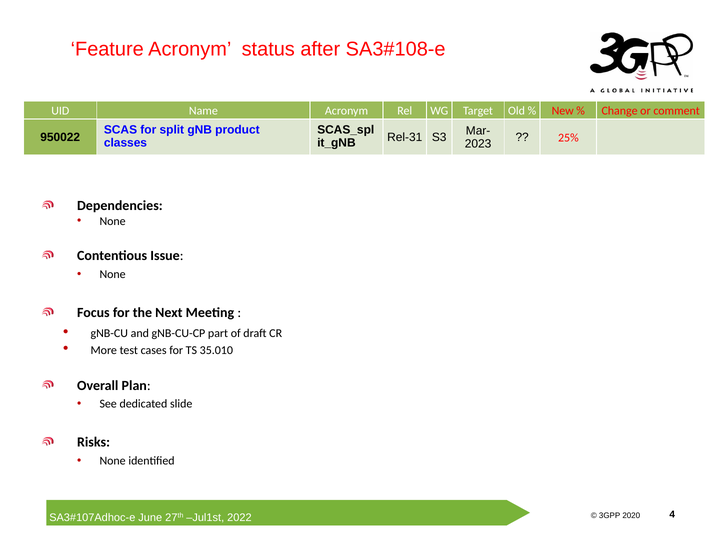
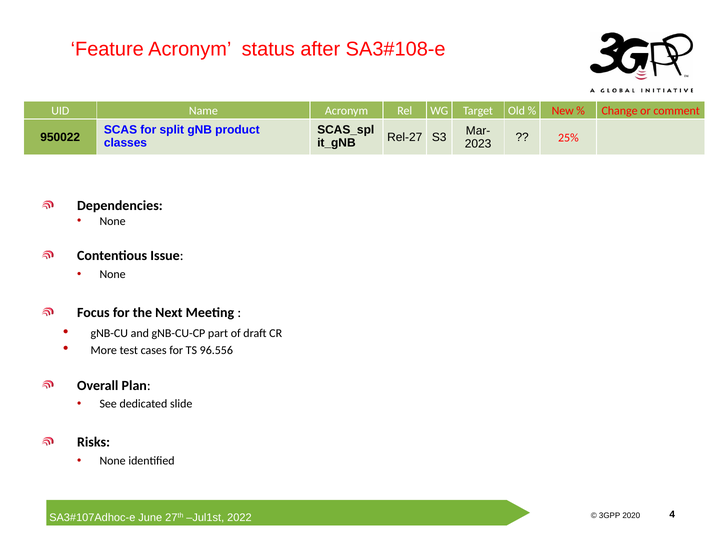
Rel-31: Rel-31 -> Rel-27
35.010: 35.010 -> 96.556
